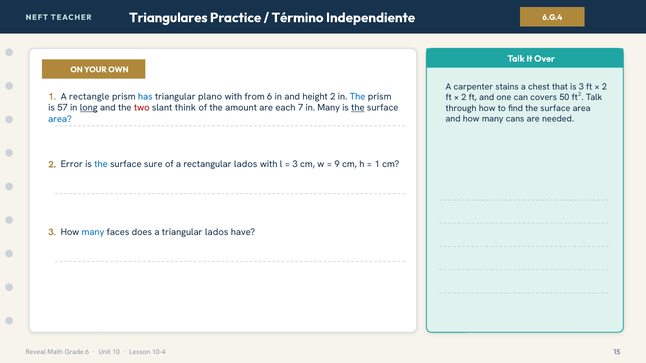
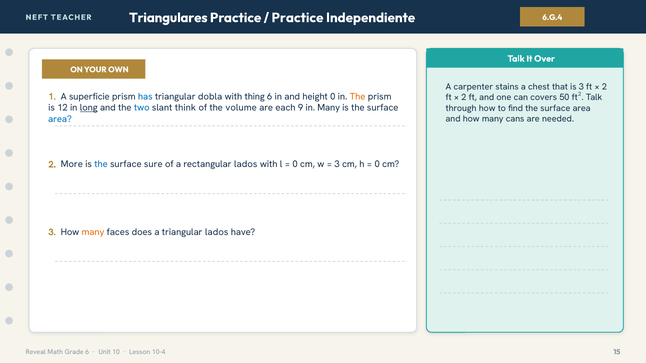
Término at (298, 18): Término -> Practice
rectangle: rectangle -> superficie
plano: plano -> dobla
from: from -> thing
height 2: 2 -> 0
The at (358, 97) colour: blue -> orange
57: 57 -> 12
two colour: red -> blue
amount: amount -> volume
7: 7 -> 9
the at (358, 108) underline: present -> none
Error: Error -> More
3 at (295, 164): 3 -> 0
9 at (337, 164): 9 -> 3
1 at (377, 164): 1 -> 0
many at (93, 232) colour: blue -> orange
